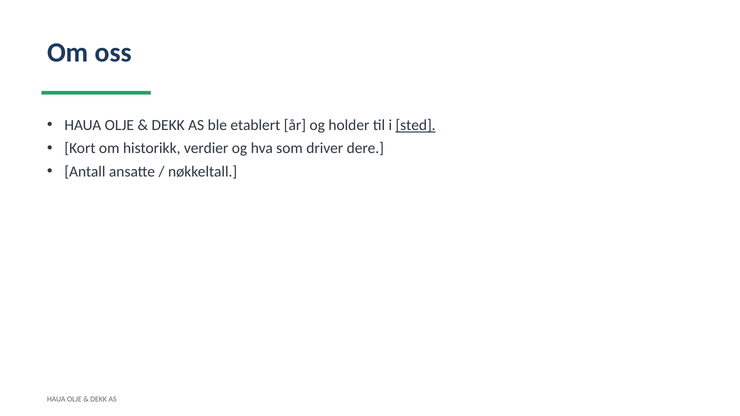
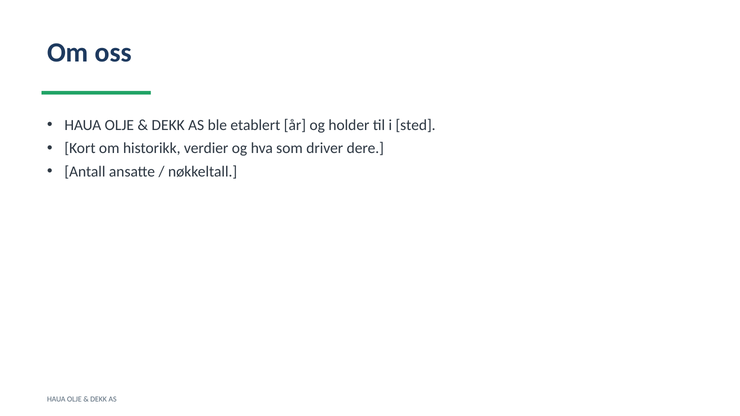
sted underline: present -> none
